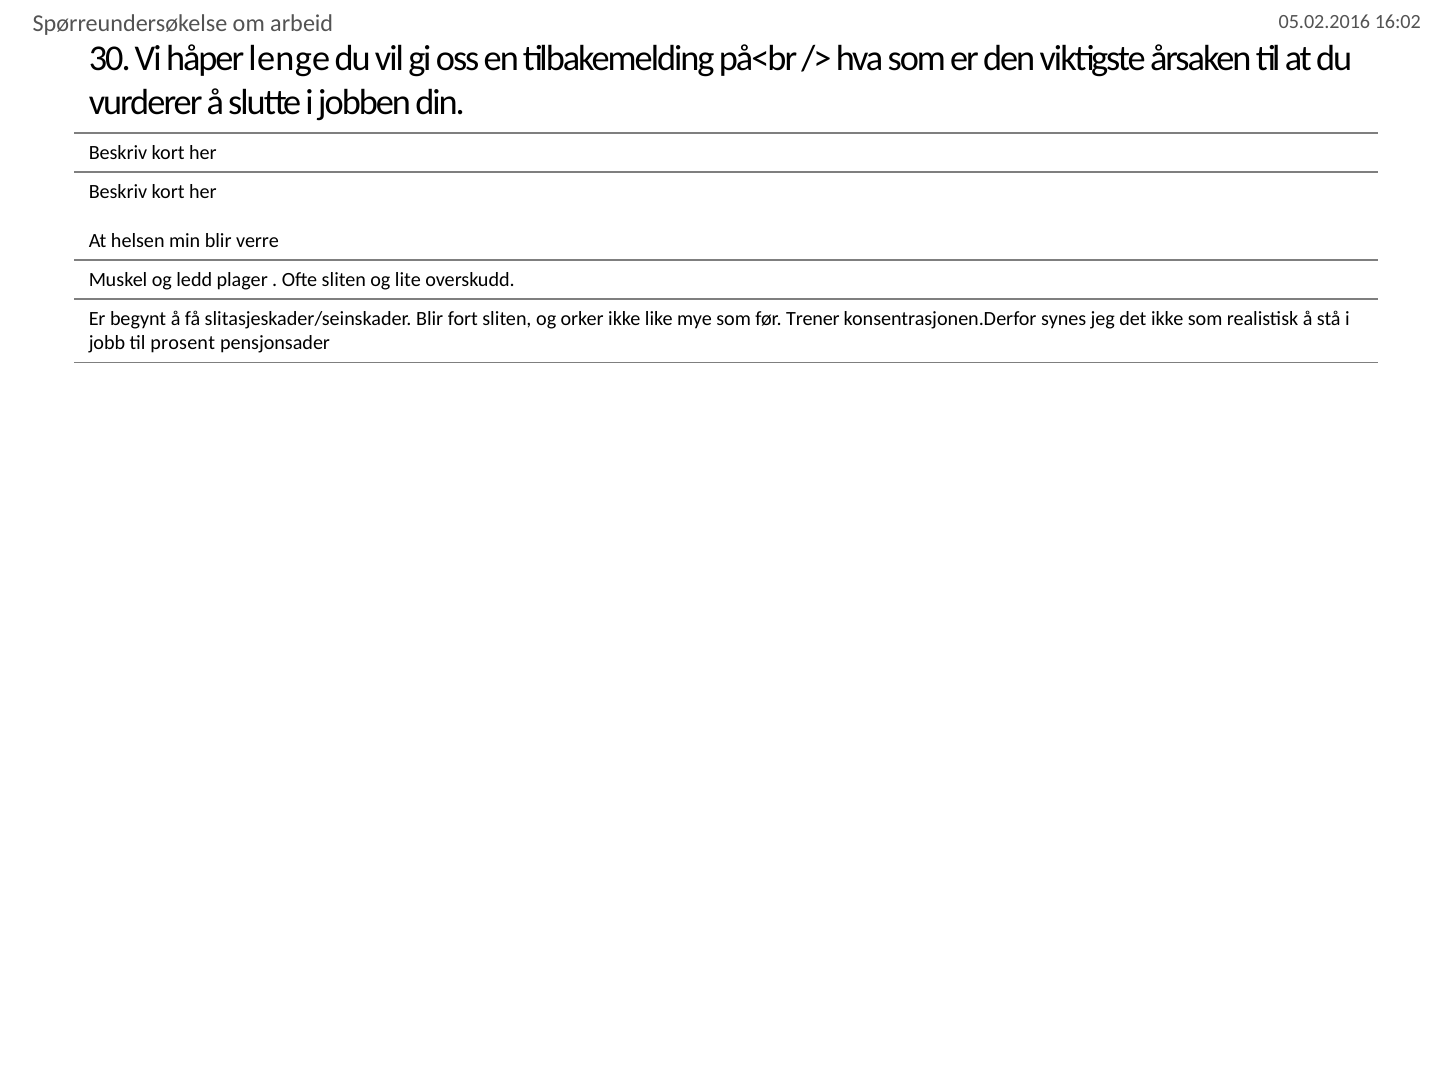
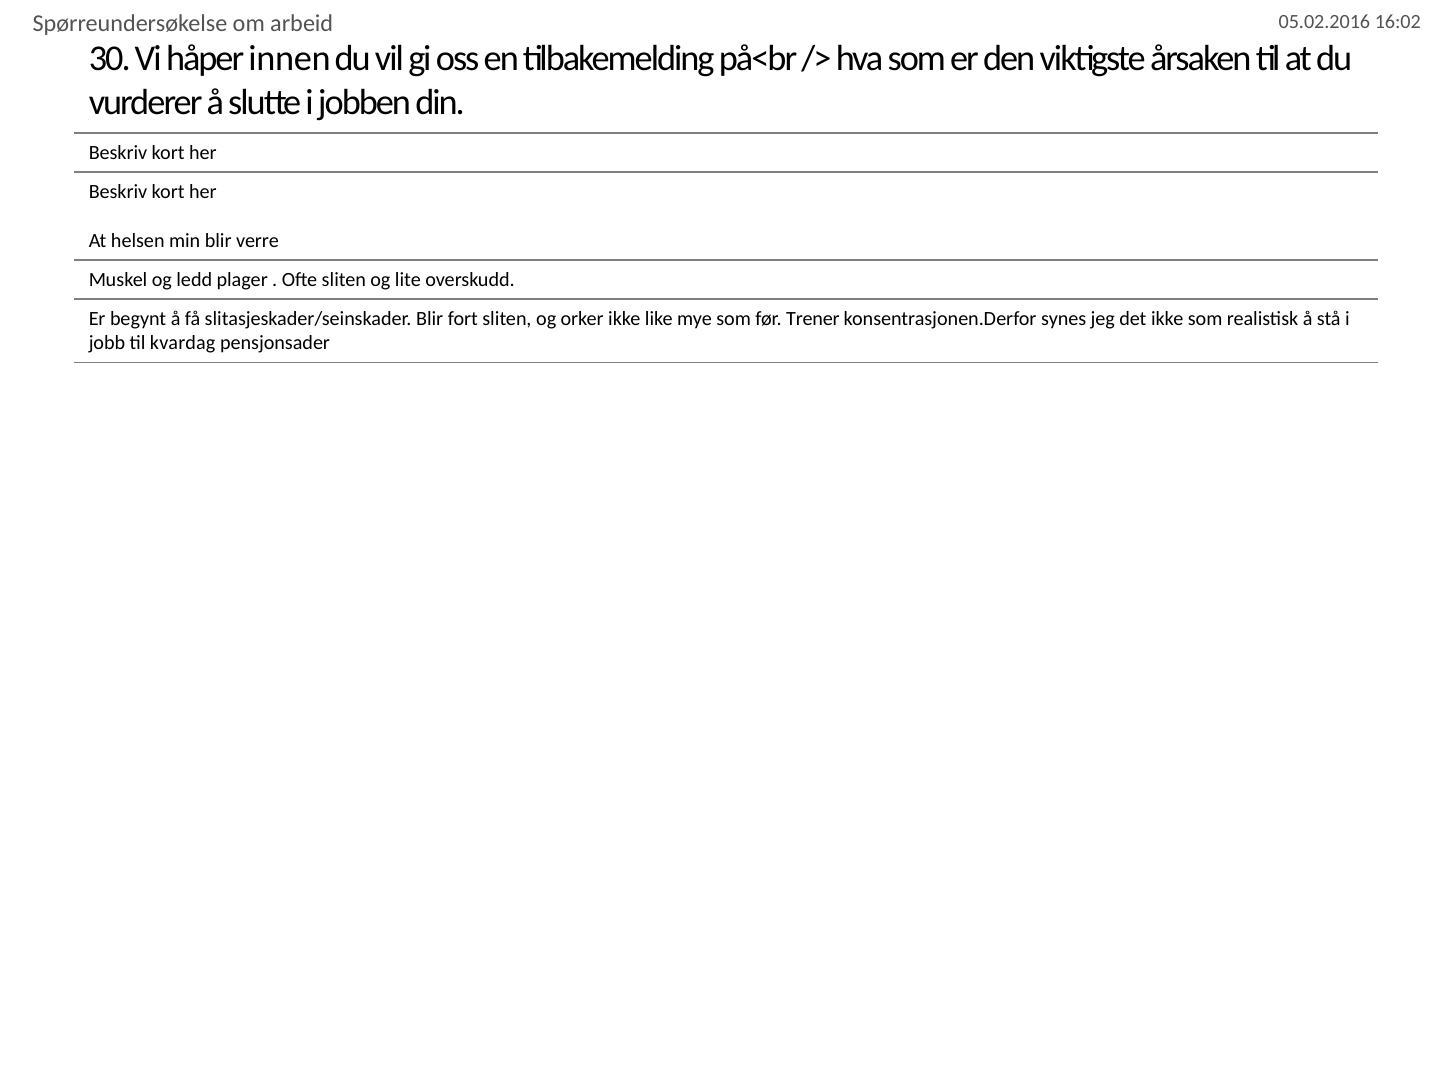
lenge: lenge -> innen
prosent: prosent -> kvardag
